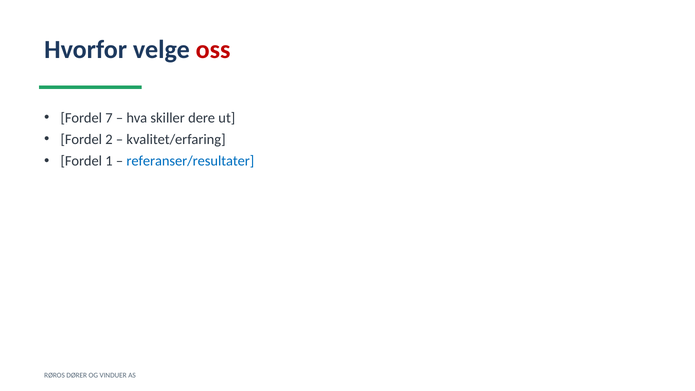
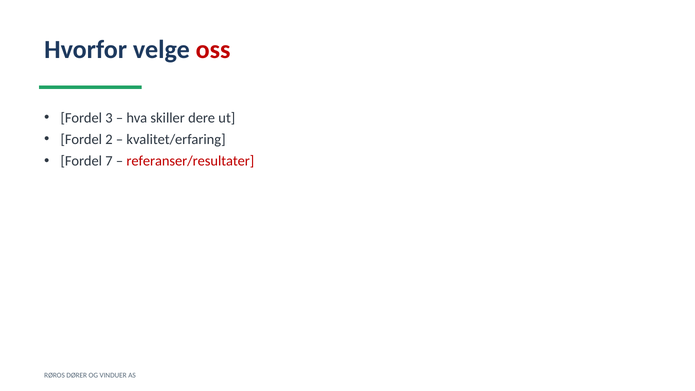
7: 7 -> 3
1: 1 -> 7
referanser/resultater colour: blue -> red
